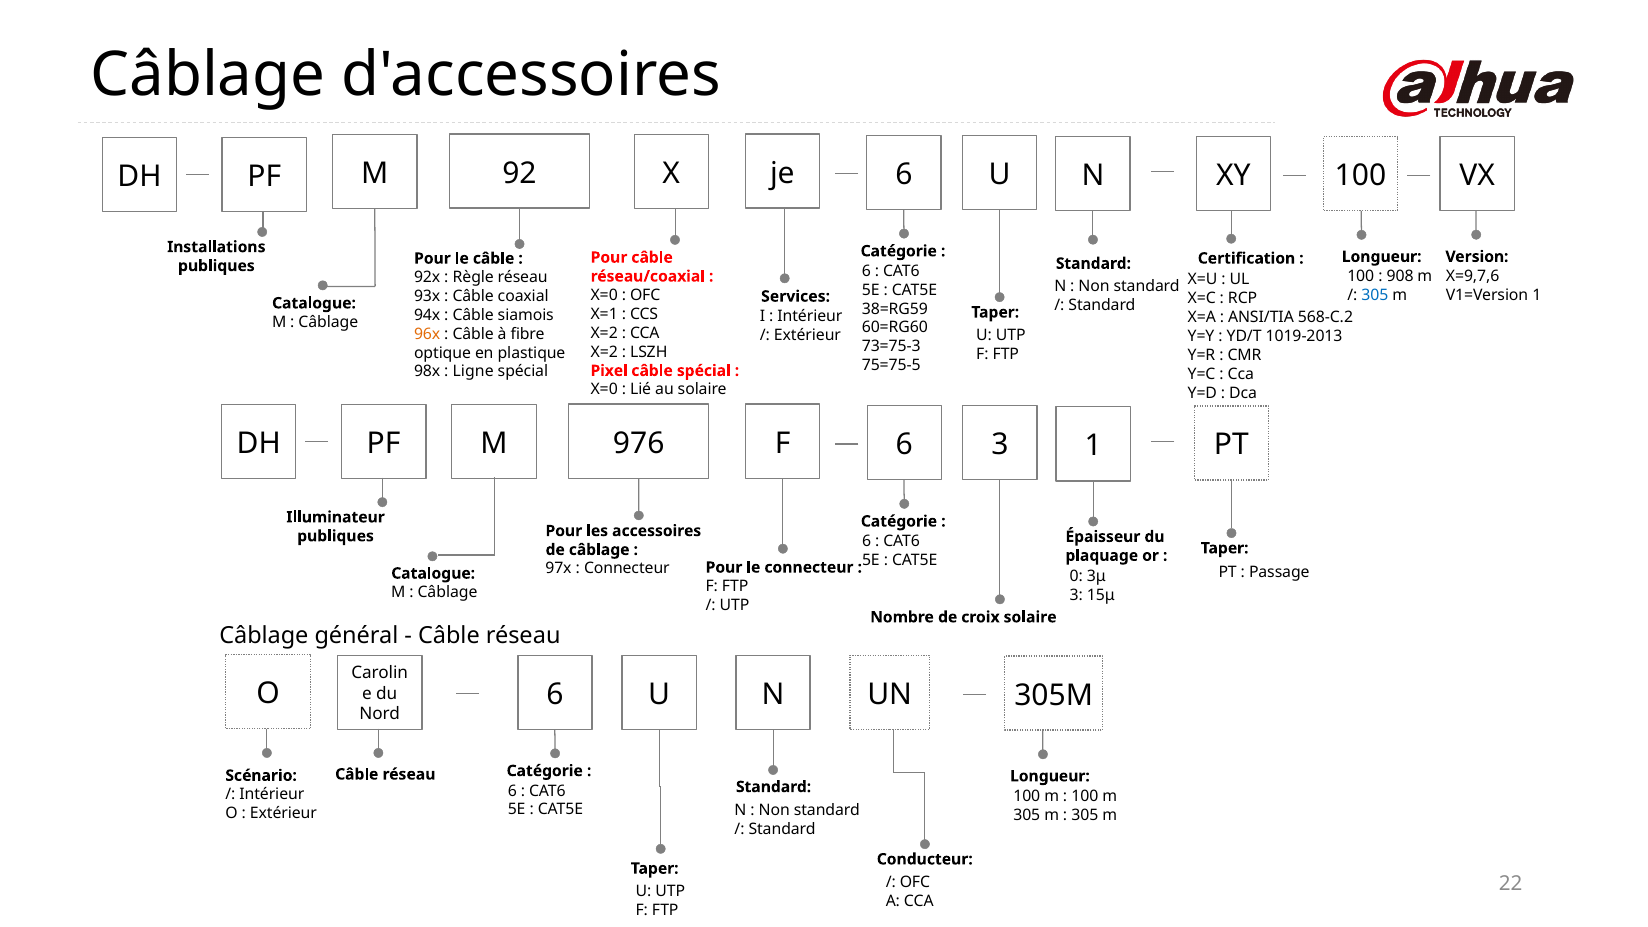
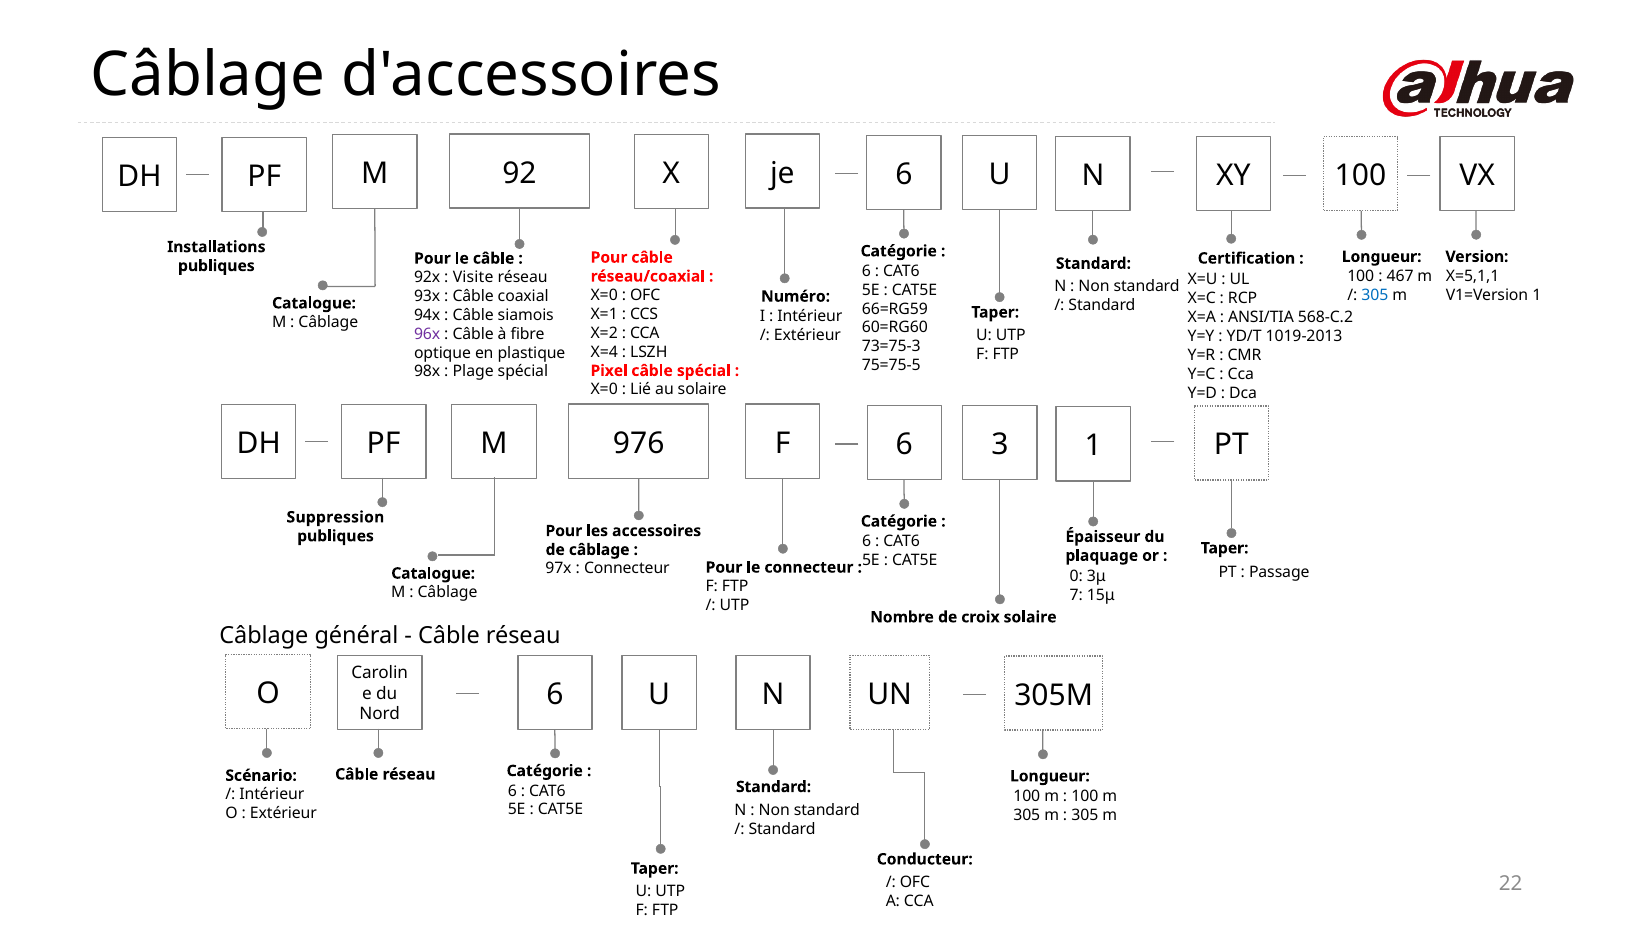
908: 908 -> 467
X=9,7,6: X=9,7,6 -> X=5,1,1
Règle: Règle -> Visite
Services: Services -> Numéro
38=RG59: 38=RG59 -> 66=RG59
96x colour: orange -> purple
X=2 at (604, 352): X=2 -> X=4
Ligne: Ligne -> Plage
Illuminateur: Illuminateur -> Suppression
3 at (1076, 595): 3 -> 7
